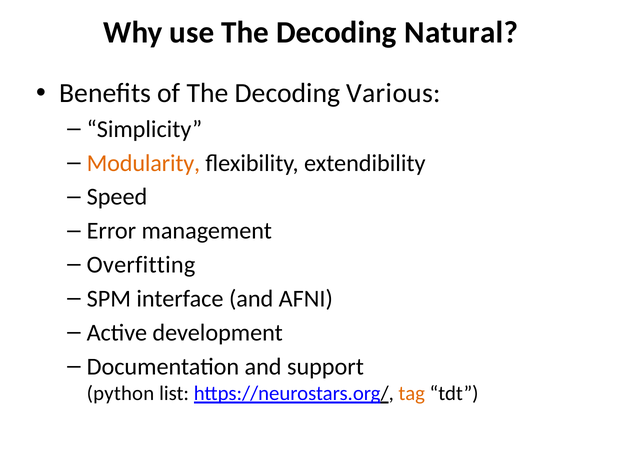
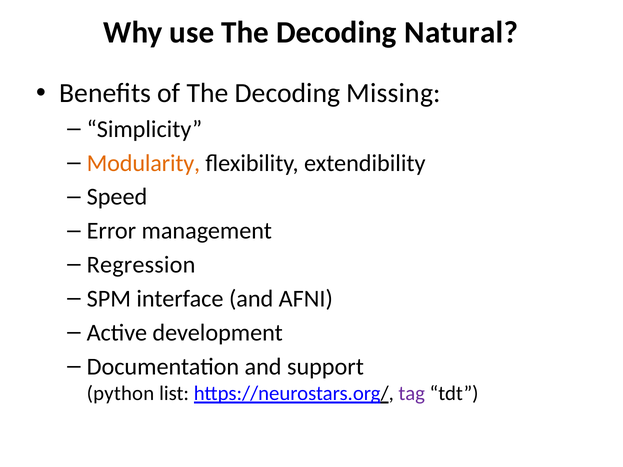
Various: Various -> Missing
Overfitting: Overfitting -> Regression
tag colour: orange -> purple
